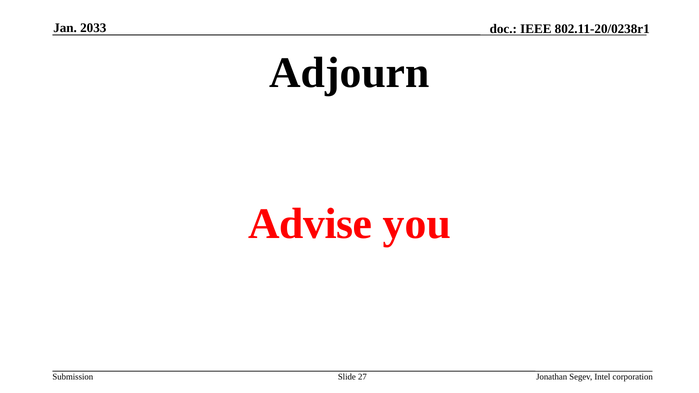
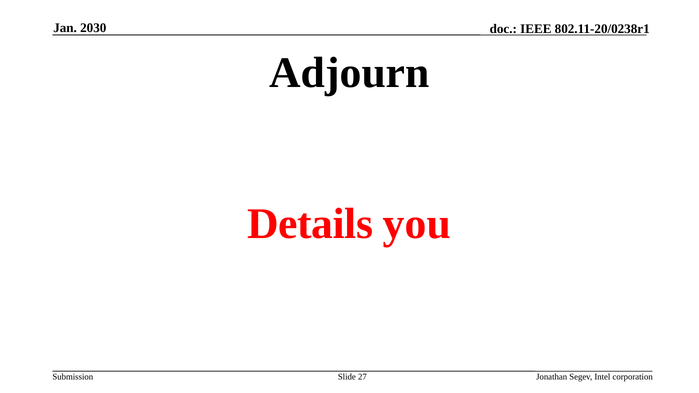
2033: 2033 -> 2030
Advise: Advise -> Details
